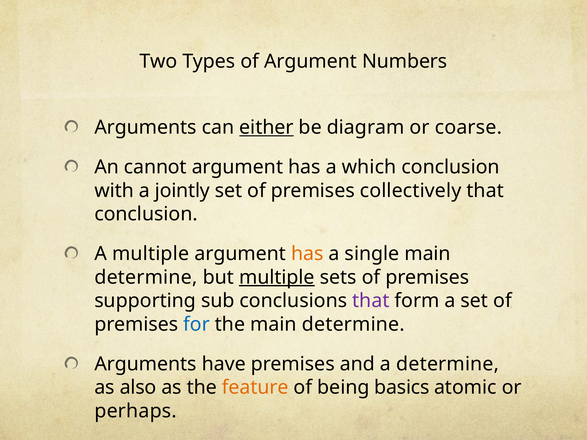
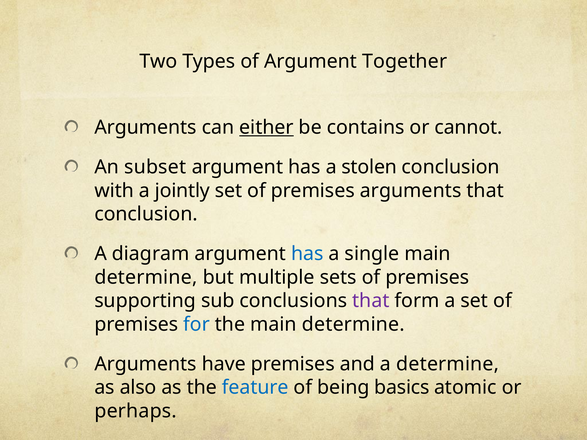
Numbers: Numbers -> Together
diagram: diagram -> contains
coarse: coarse -> cannot
cannot: cannot -> subset
which: which -> stolen
premises collectively: collectively -> arguments
A multiple: multiple -> diagram
has at (307, 254) colour: orange -> blue
multiple at (277, 277) underline: present -> none
feature colour: orange -> blue
